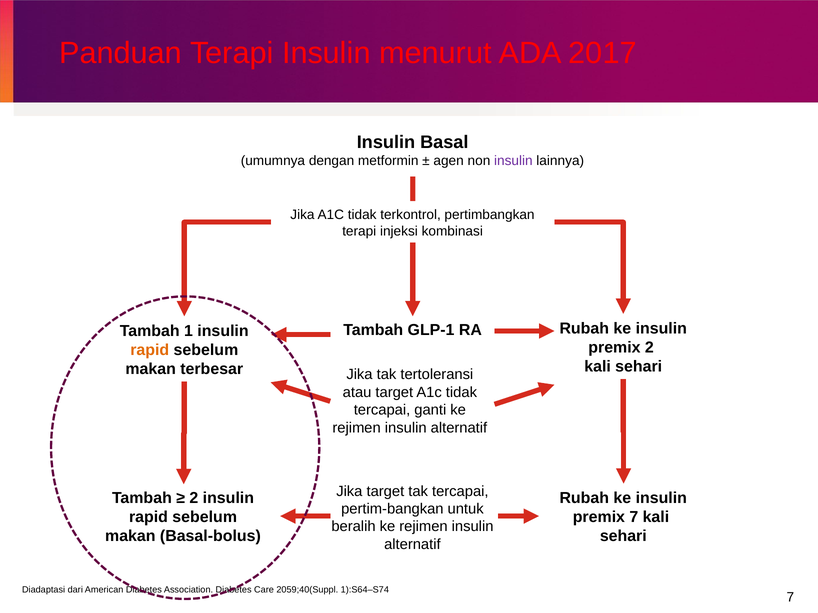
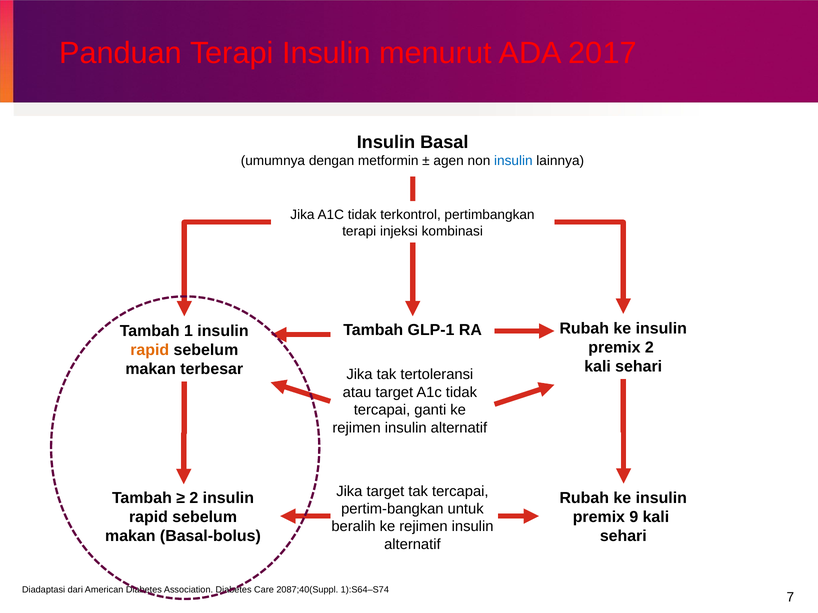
insulin at (513, 161) colour: purple -> blue
premix 7: 7 -> 9
2059;40(Suppl: 2059;40(Suppl -> 2087;40(Suppl
